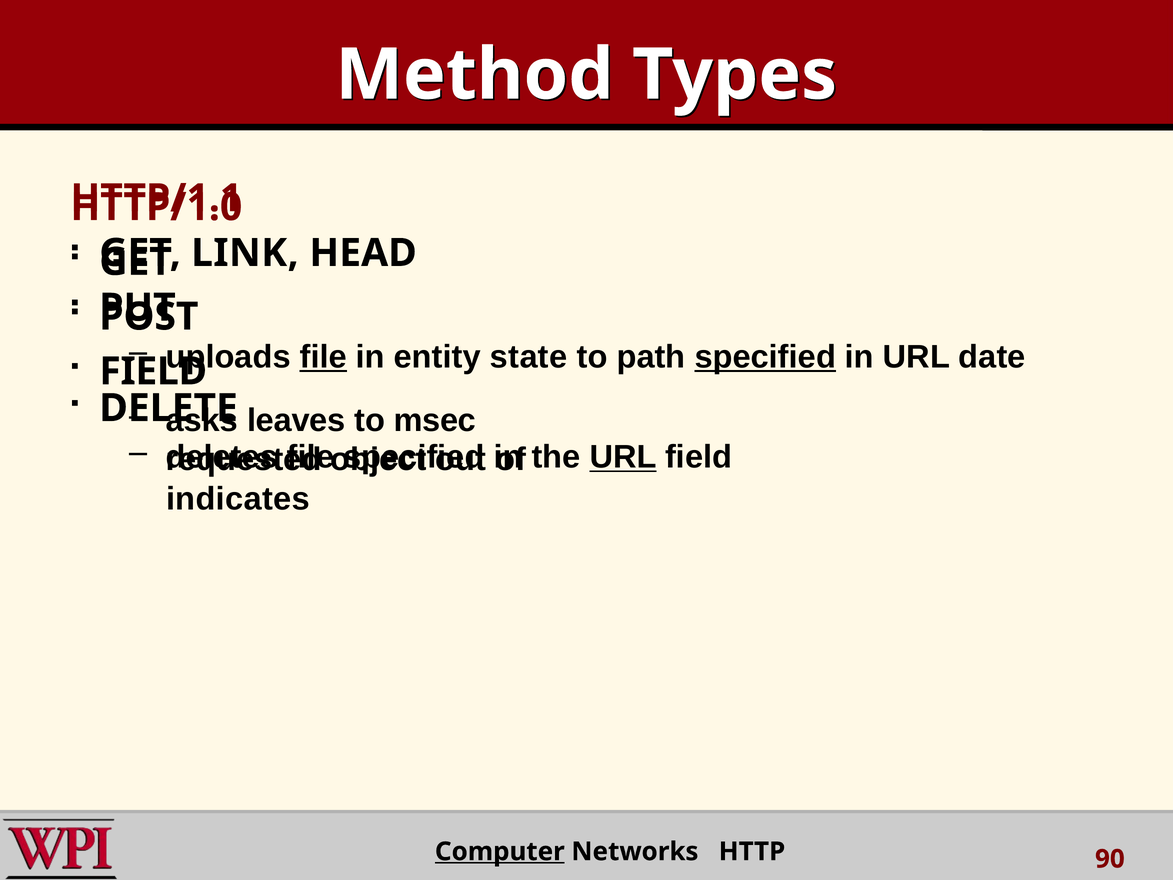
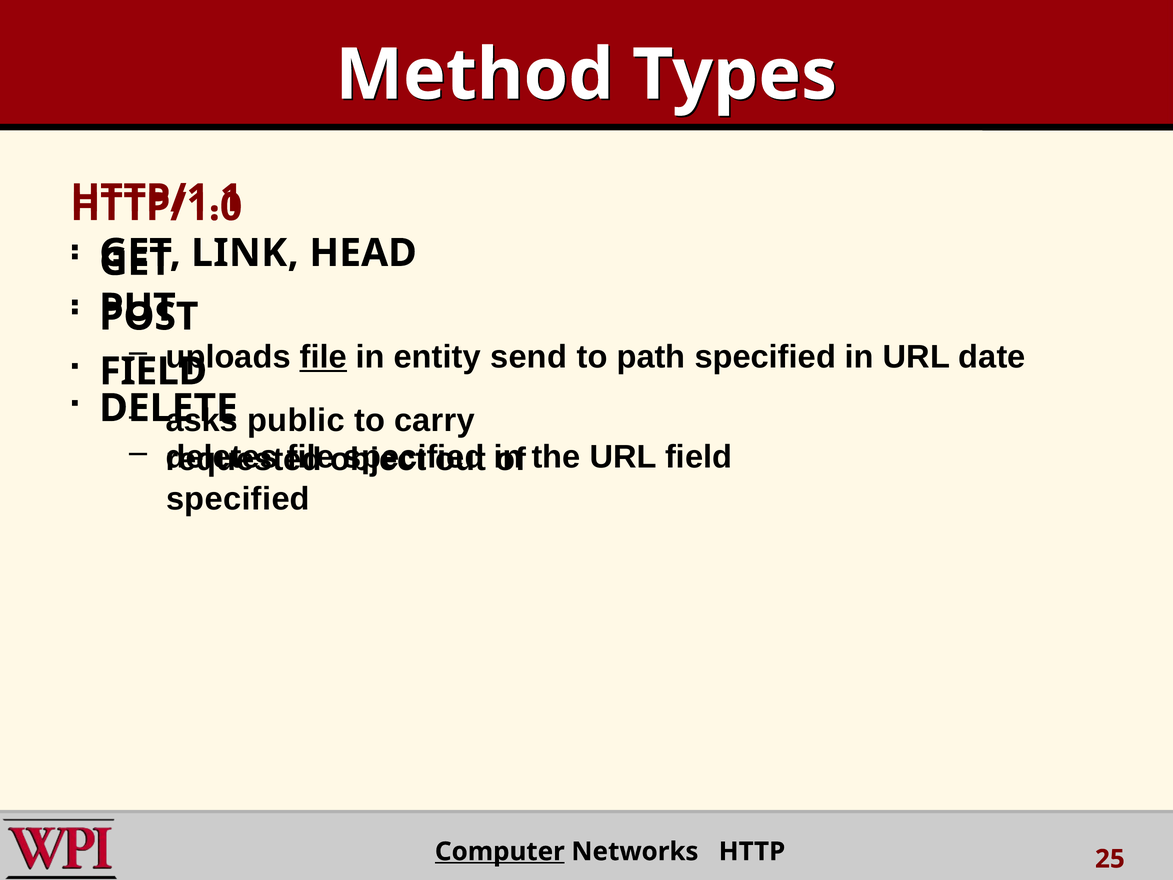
state: state -> send
specified at (765, 357) underline: present -> none
leaves: leaves -> public
msec: msec -> carry
URL at (623, 457) underline: present -> none
indicates at (238, 499): indicates -> specified
90: 90 -> 25
